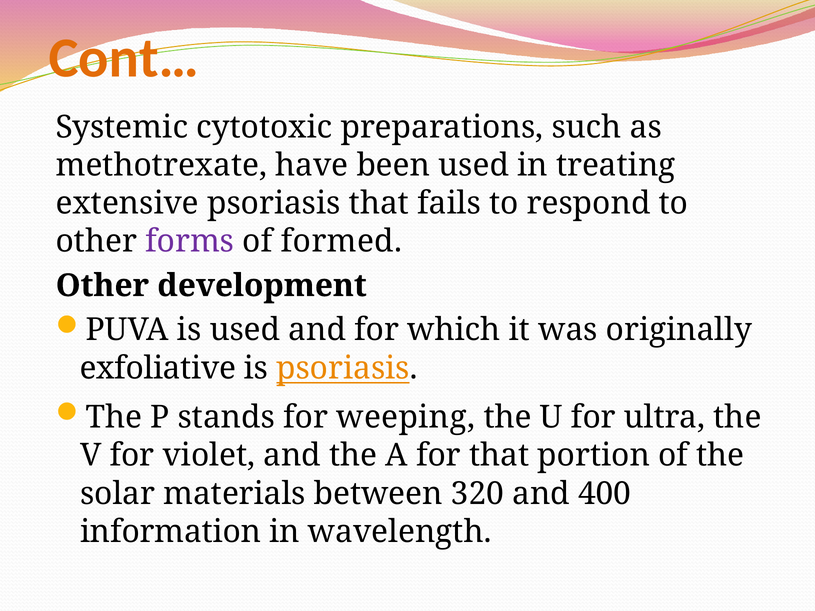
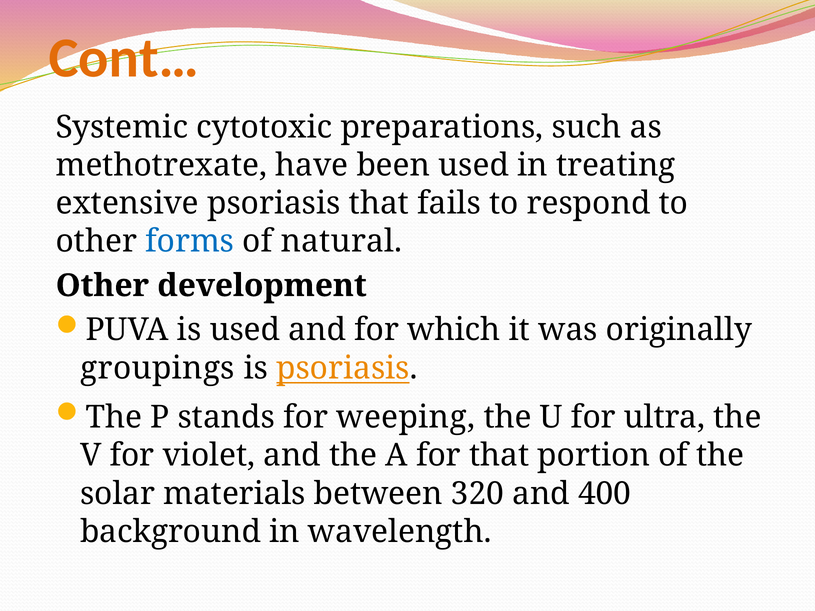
forms colour: purple -> blue
formed: formed -> natural
exfoliative: exfoliative -> groupings
information: information -> background
